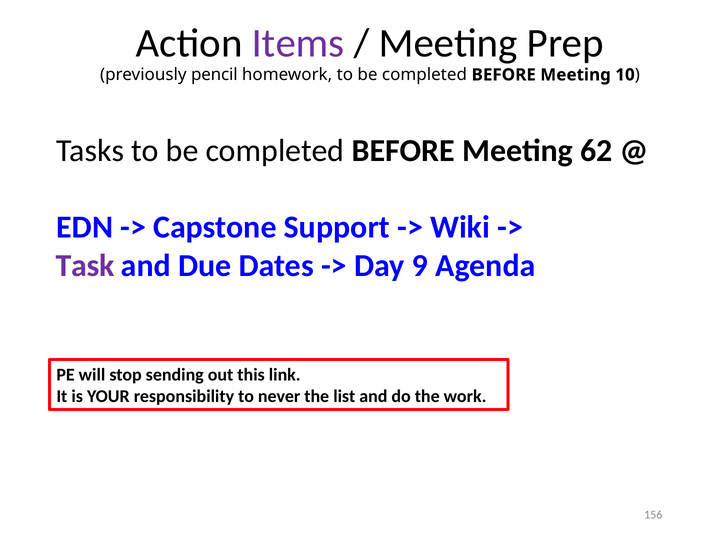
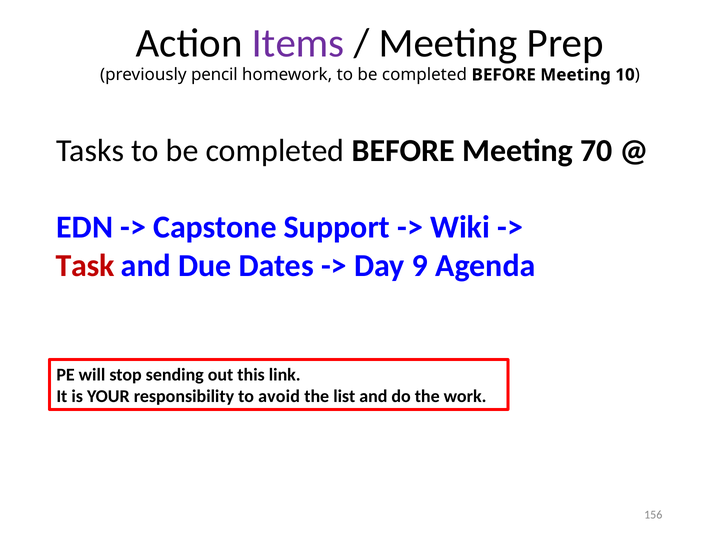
62: 62 -> 70
Task colour: purple -> red
never: never -> avoid
